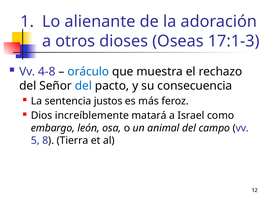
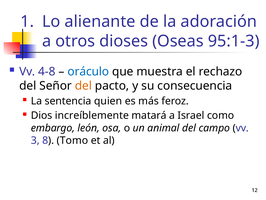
17:1-3: 17:1-3 -> 95:1-3
del at (83, 86) colour: blue -> orange
justos: justos -> quien
5: 5 -> 3
Tierra: Tierra -> Tomo
